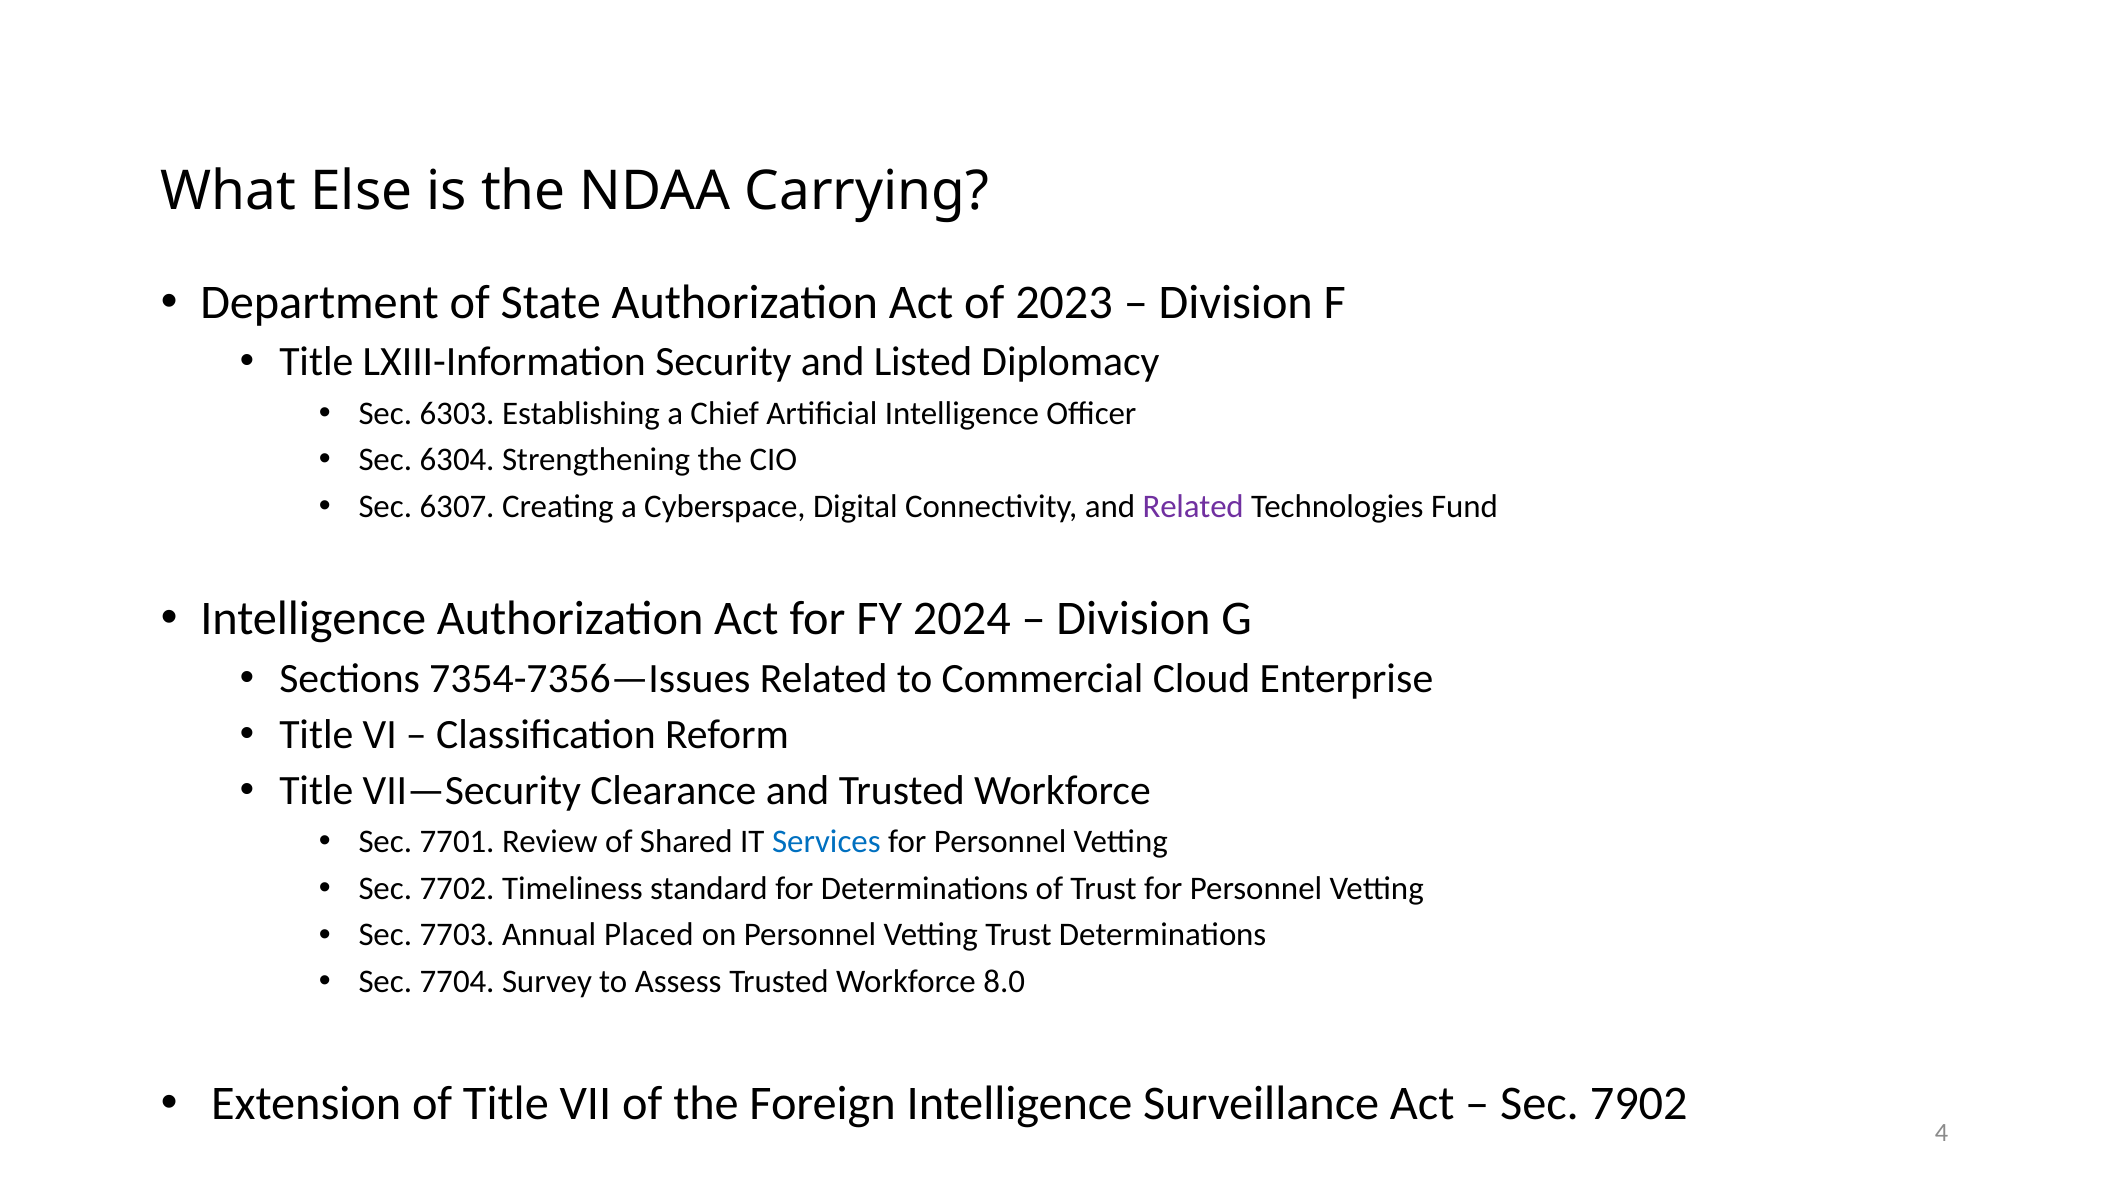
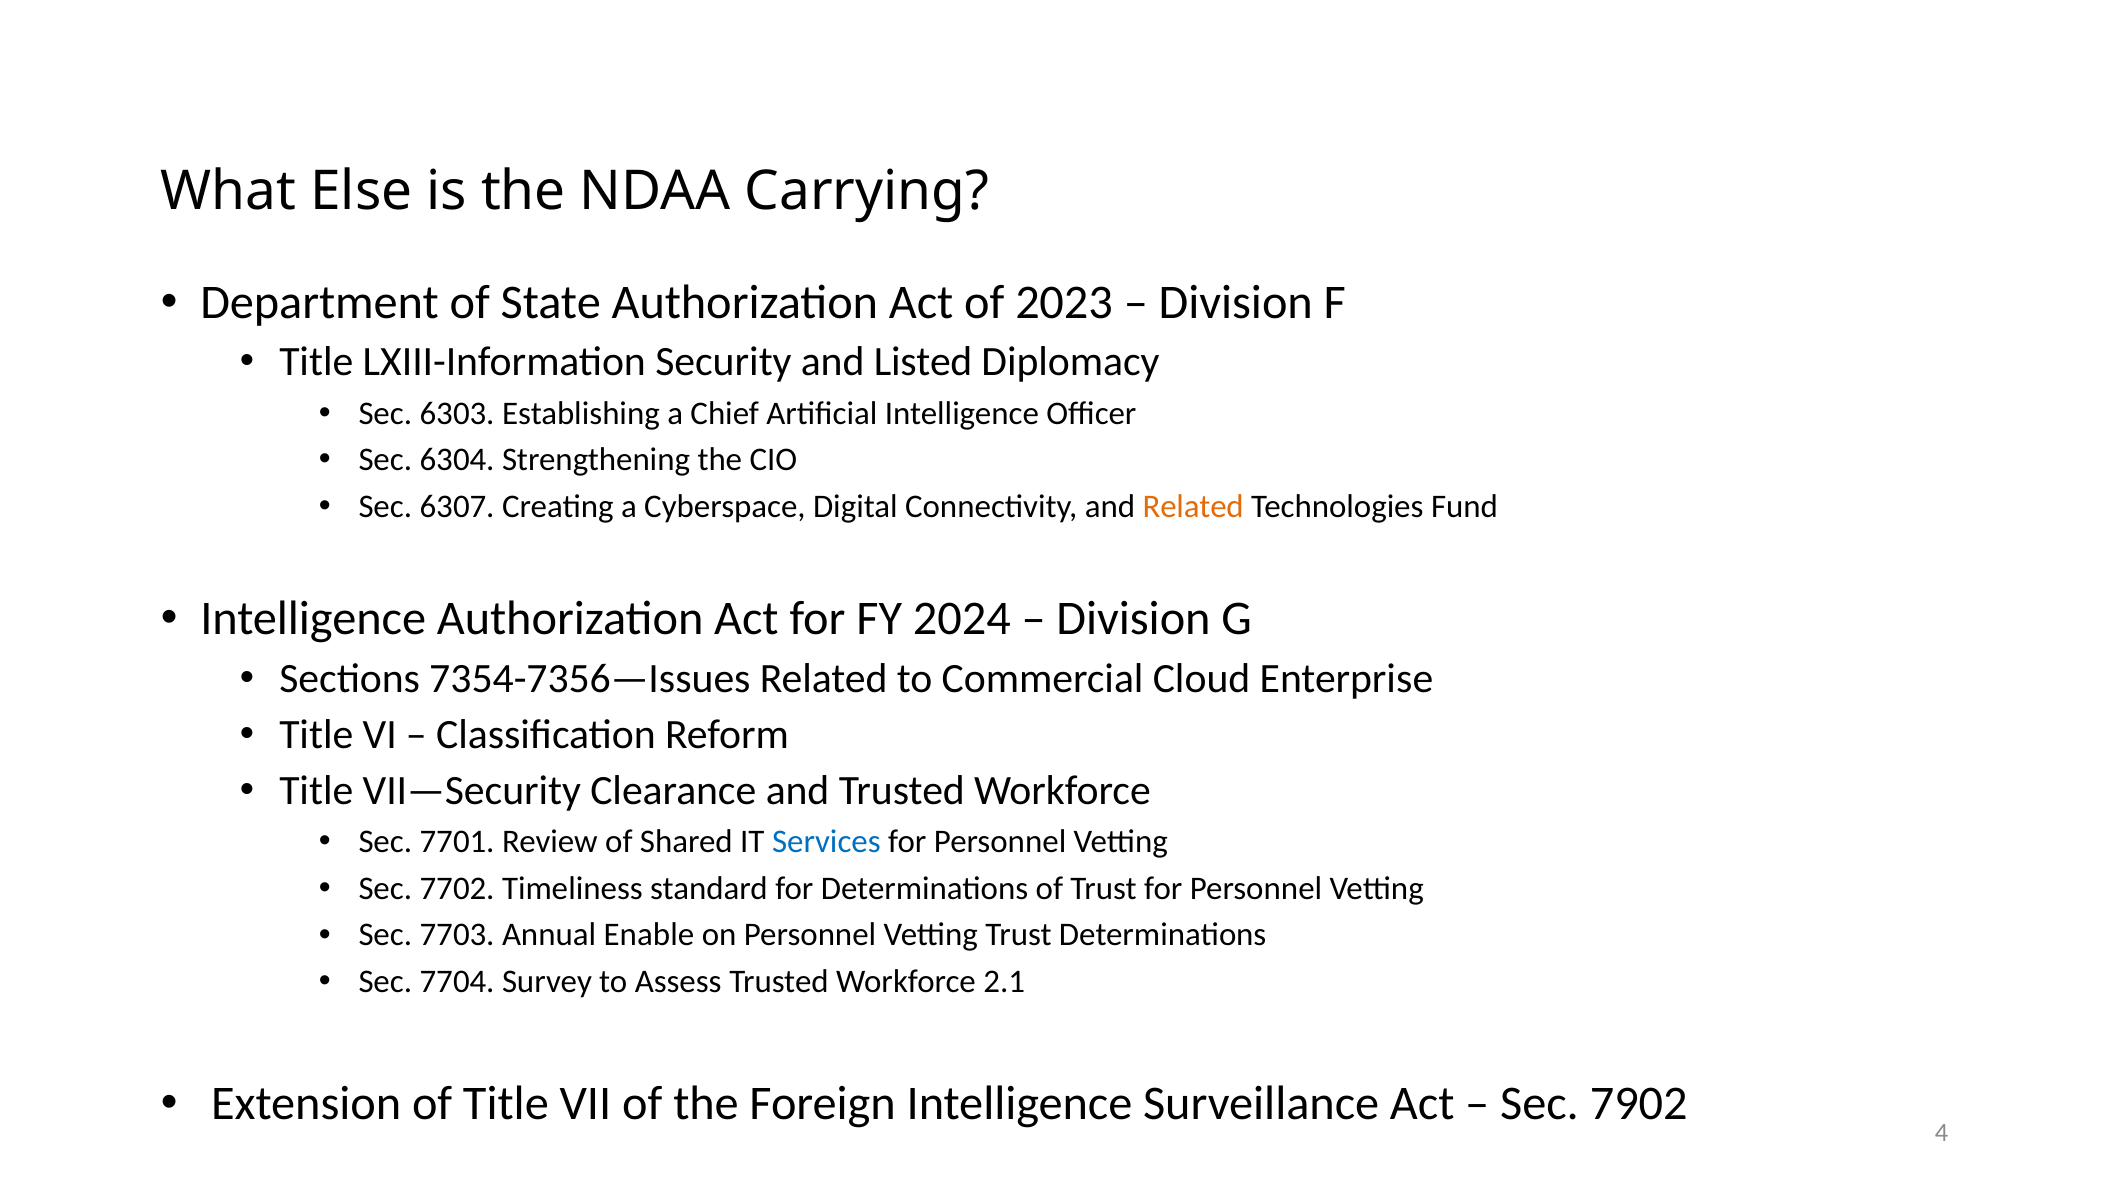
Related at (1193, 507) colour: purple -> orange
Placed: Placed -> Enable
8.0: 8.0 -> 2.1
